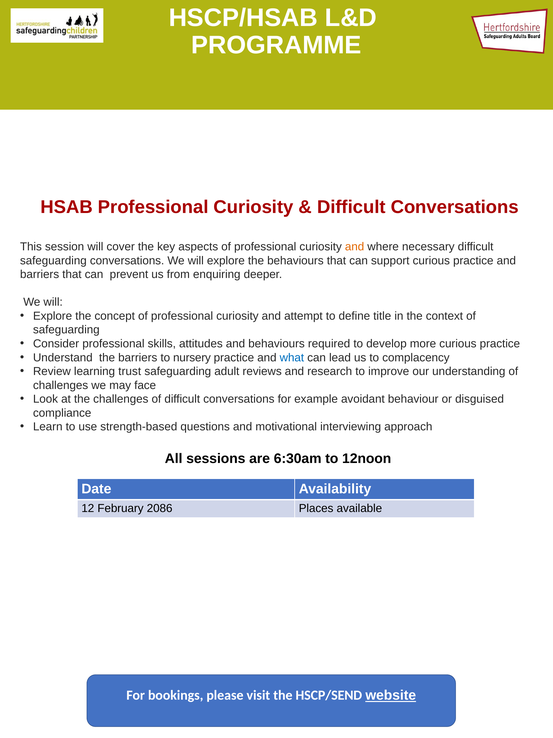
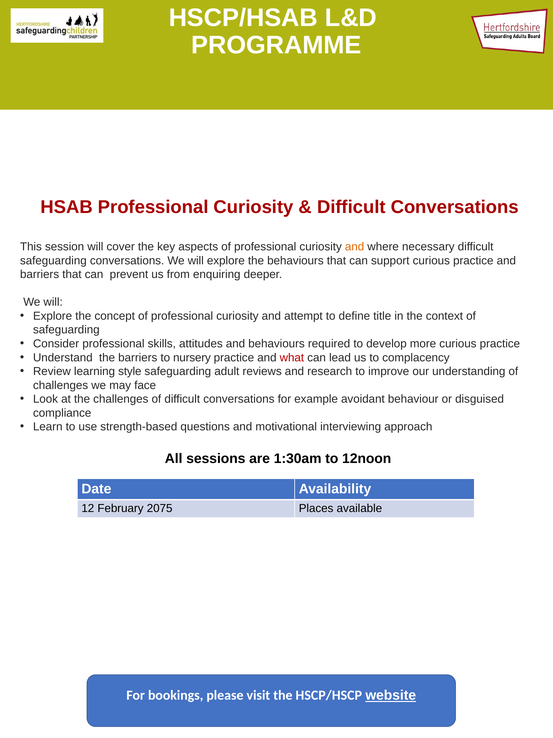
what colour: blue -> red
trust: trust -> style
6:30am: 6:30am -> 1:30am
2086: 2086 -> 2075
HSCP/SEND: HSCP/SEND -> HSCP/HSCP
